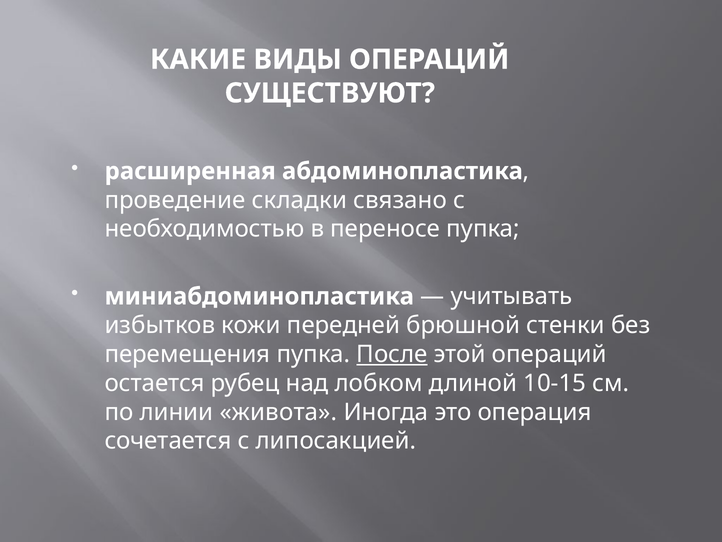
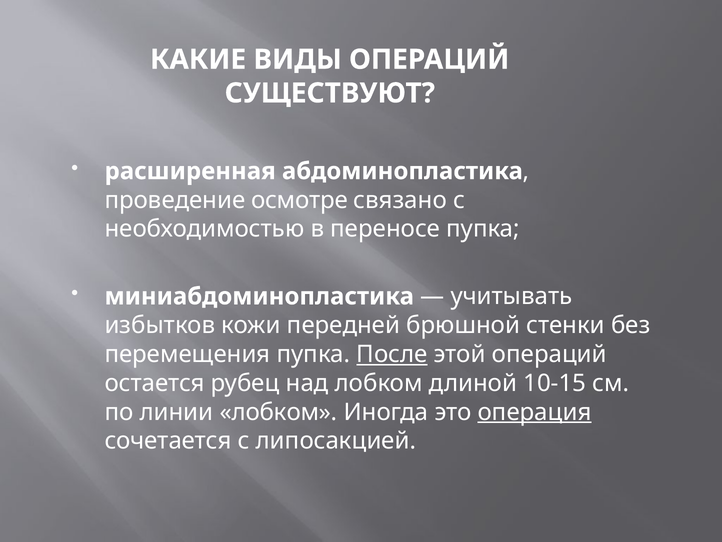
складки: складки -> осмотре
линии живота: живота -> лобком
операция underline: none -> present
